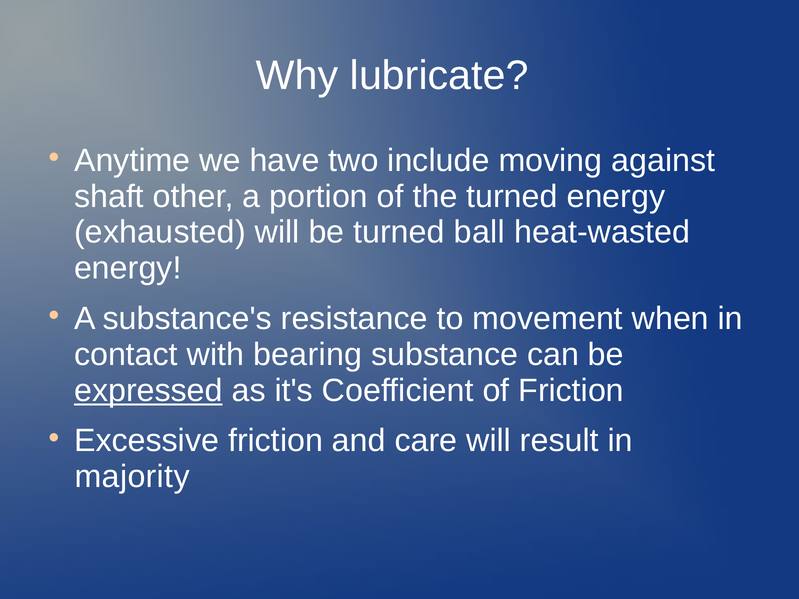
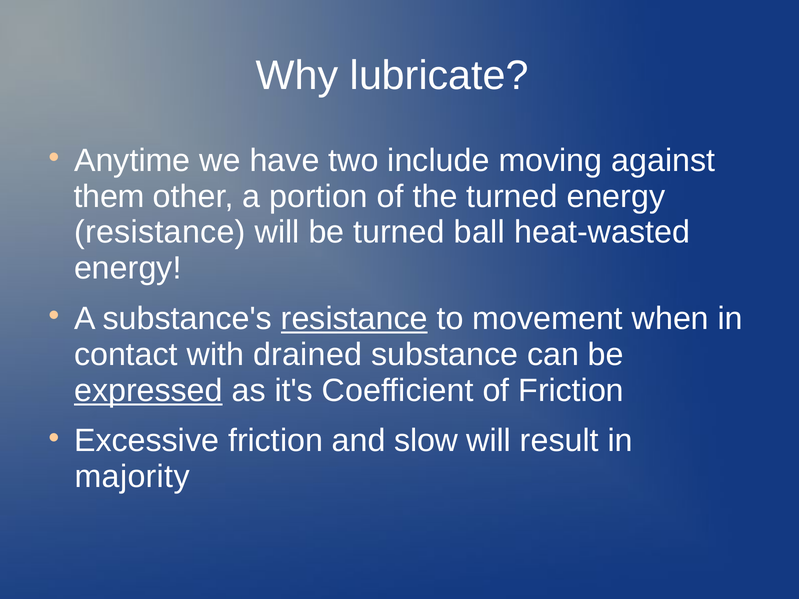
shaft: shaft -> them
exhausted at (160, 232): exhausted -> resistance
resistance at (354, 319) underline: none -> present
bearing: bearing -> drained
care: care -> slow
